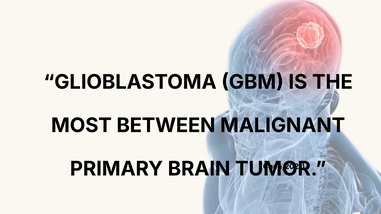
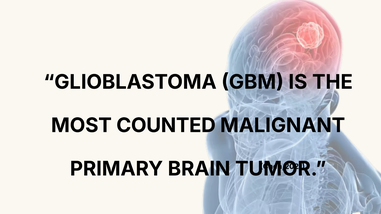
BETWEEN: BETWEEN -> COUNTED
